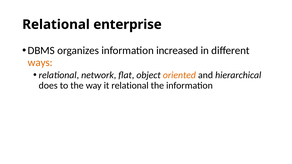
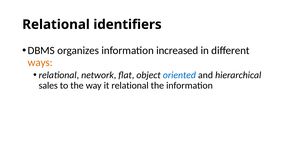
enterprise: enterprise -> identifiers
oriented colour: orange -> blue
does: does -> sales
